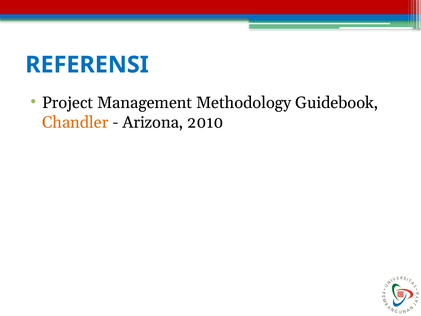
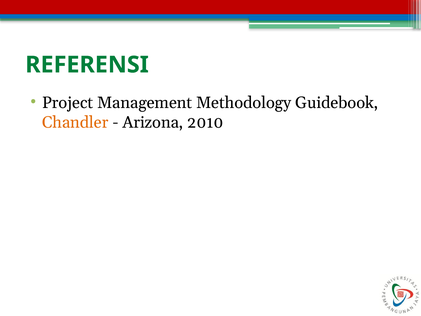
REFERENSI colour: blue -> green
